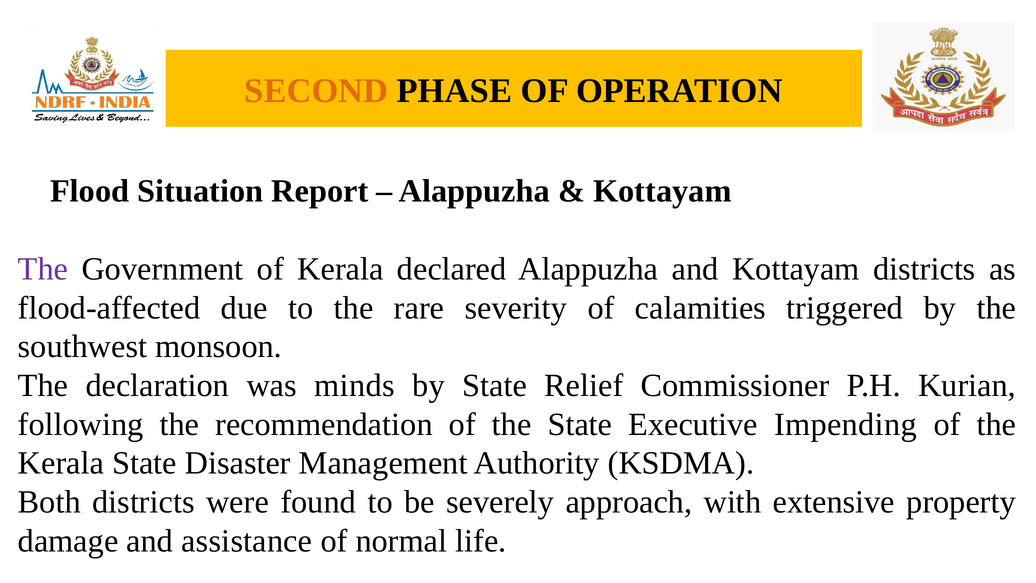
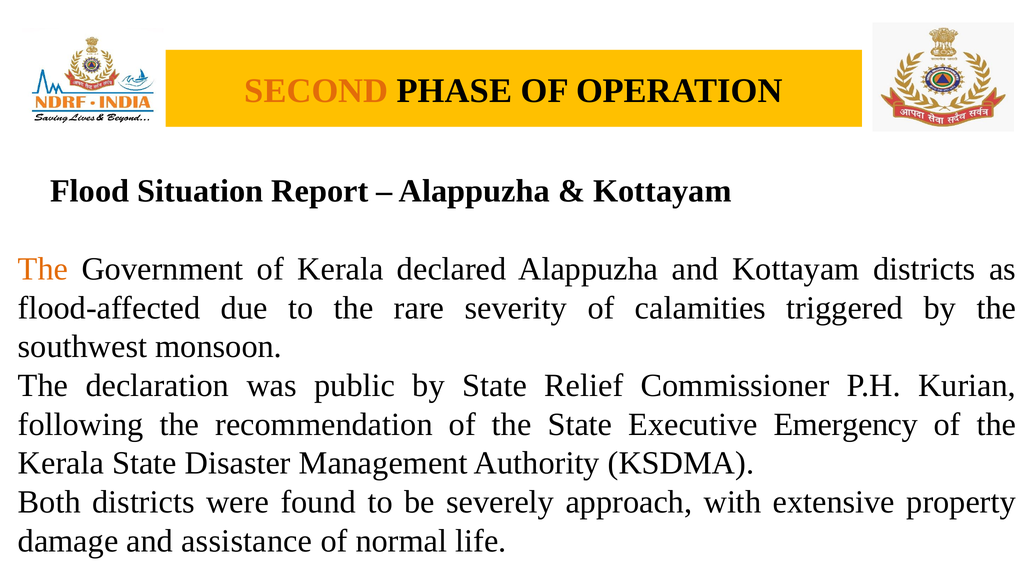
The at (43, 269) colour: purple -> orange
minds: minds -> public
Impending: Impending -> Emergency
